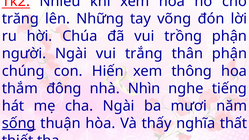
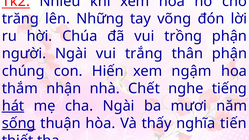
thông: thông -> ngậm
đông: đông -> nhận
Nhìn: Nhìn -> Chết
hát underline: none -> present
thất: thất -> tiến
